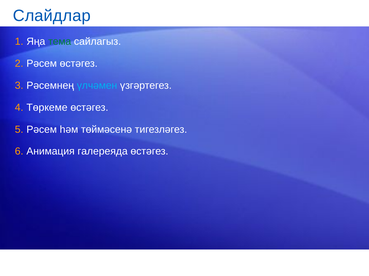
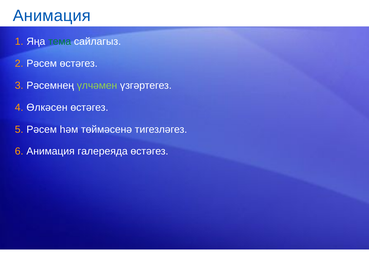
Слайдлар at (52, 16): Слайдлар -> Анимация
үлчәмен colour: light blue -> light green
Төркеме: Төркеме -> Өлкәсен
